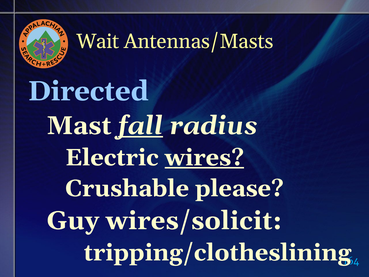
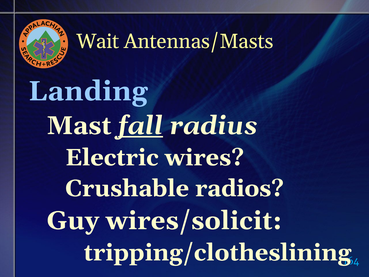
Directed: Directed -> Landing
wires underline: present -> none
please: please -> radios
